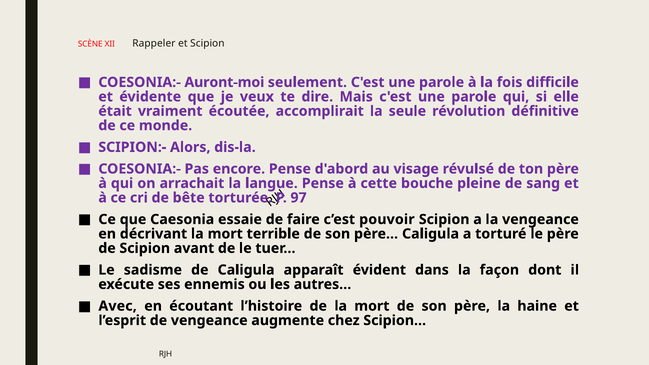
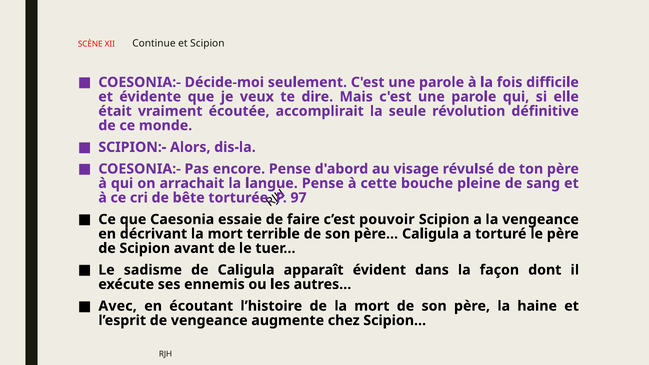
Rappeler: Rappeler -> Continue
Auront-moi: Auront-moi -> Décide-moi
